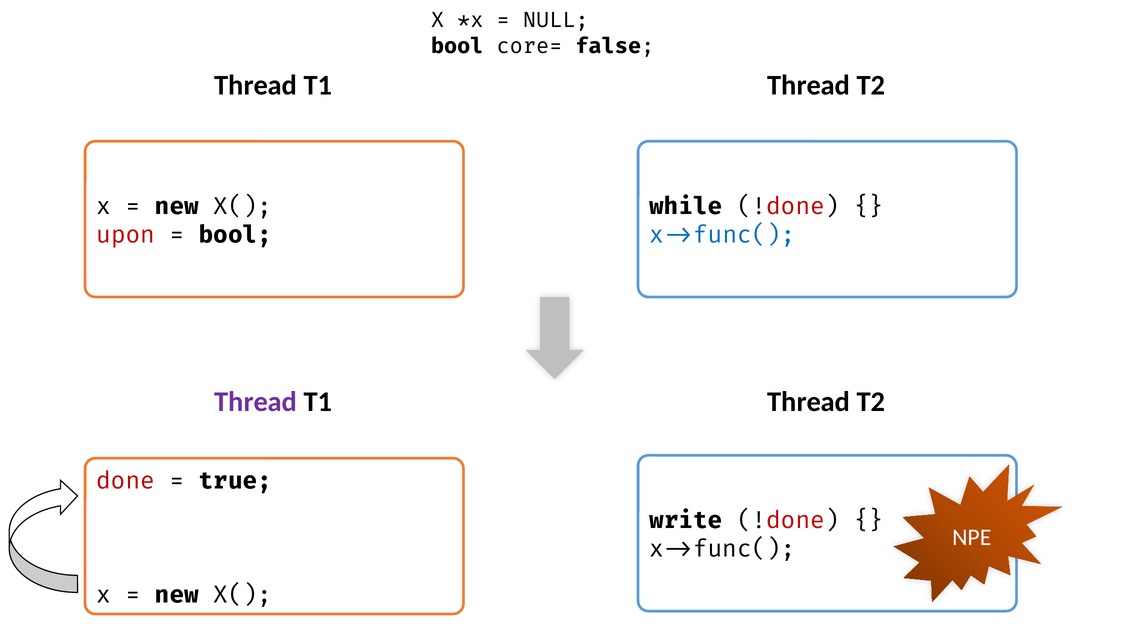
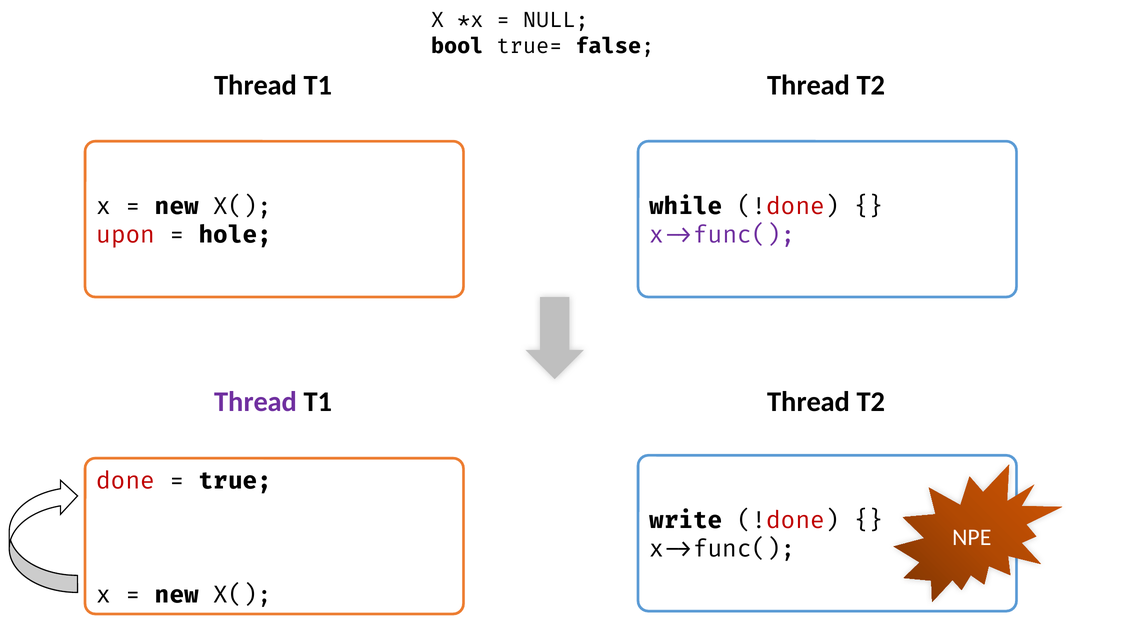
core=: core= -> true=
bool at (235, 235): bool -> hole
x->func( at (723, 235) colour: blue -> purple
